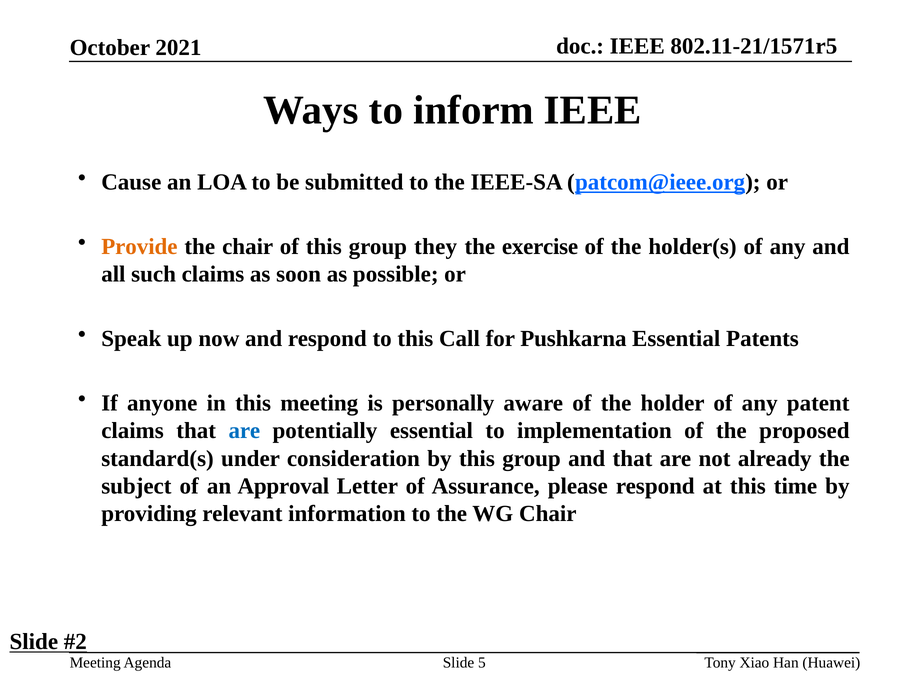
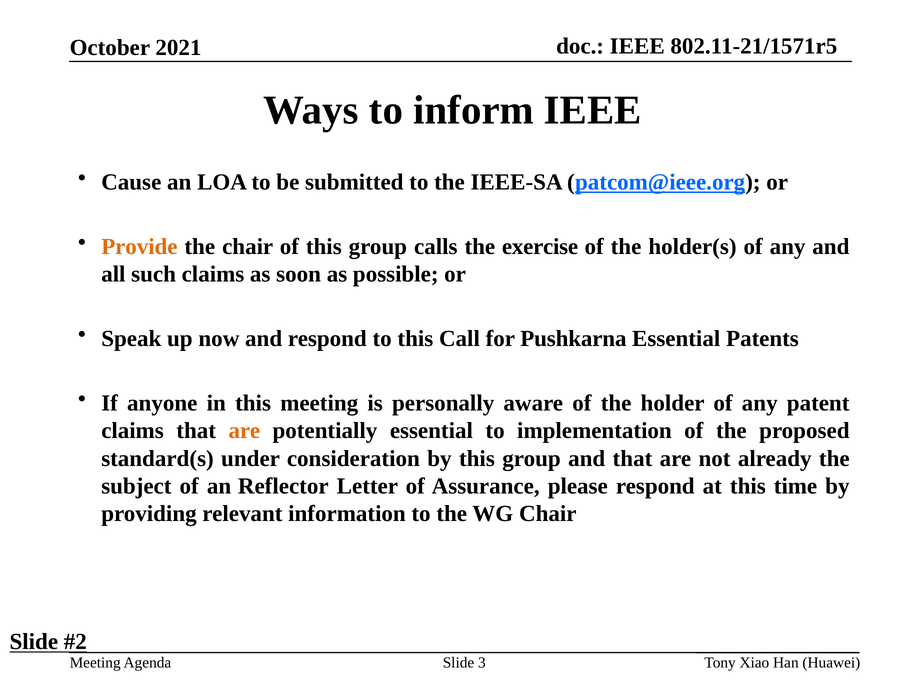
they: they -> calls
are at (244, 431) colour: blue -> orange
Approval: Approval -> Reflector
5: 5 -> 3
